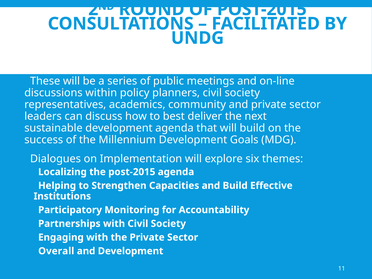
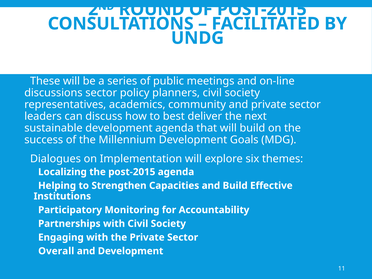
discussions within: within -> sector
